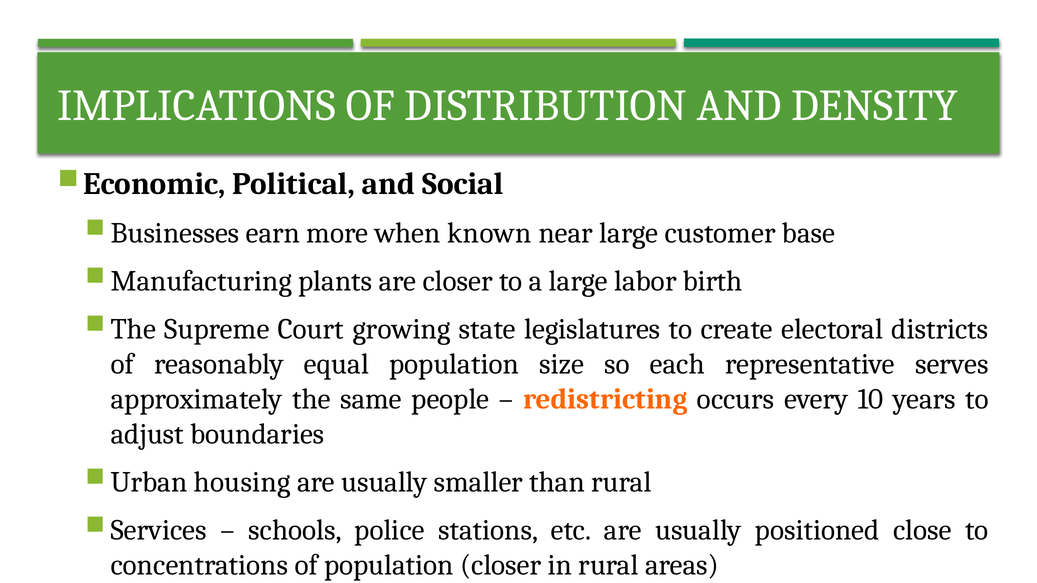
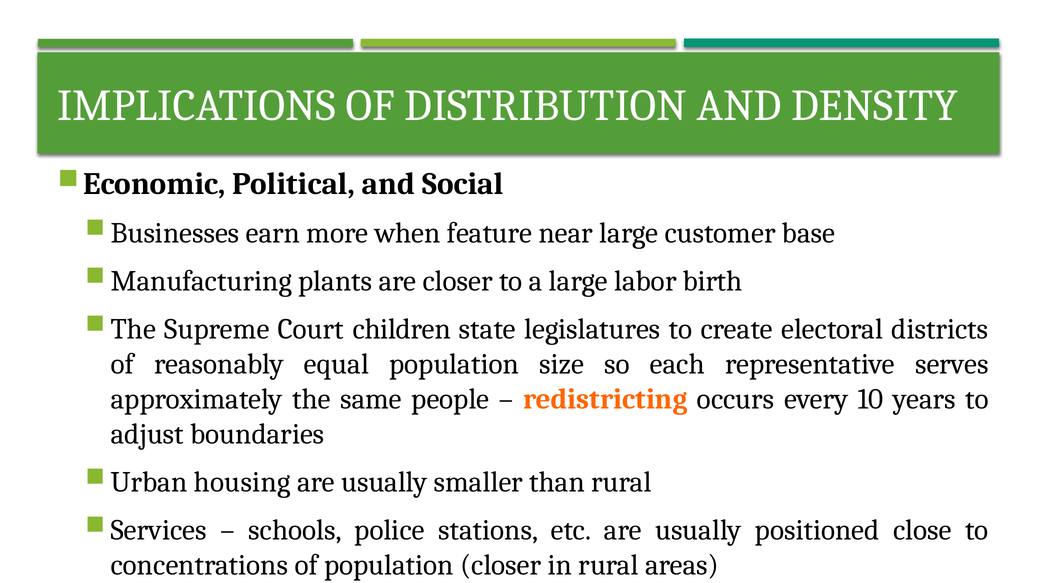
known: known -> feature
growing: growing -> children
